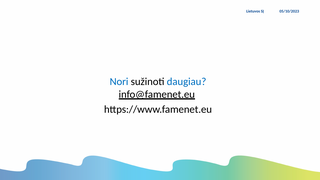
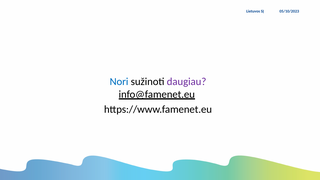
daugiau colour: blue -> purple
